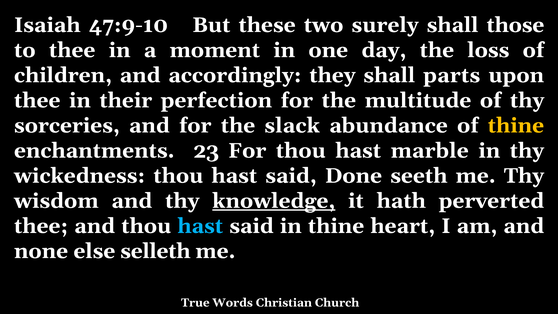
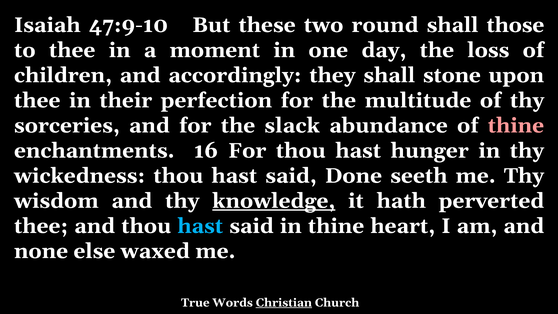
surely: surely -> round
parts: parts -> stone
thine at (516, 126) colour: yellow -> pink
23: 23 -> 16
marble: marble -> hunger
selleth: selleth -> waxed
Christian underline: none -> present
